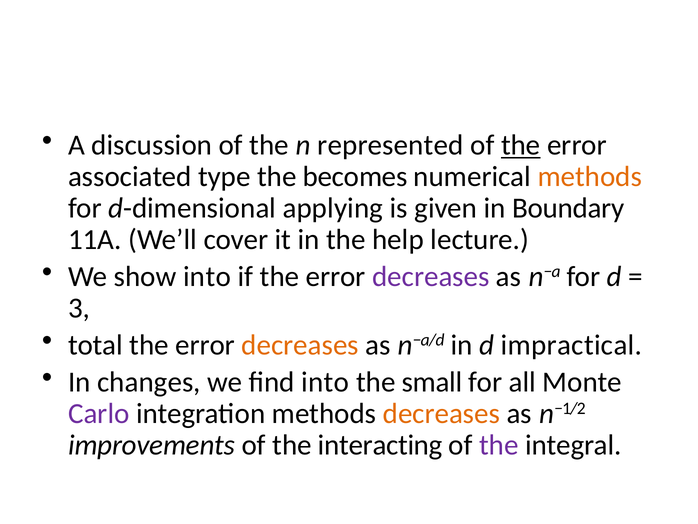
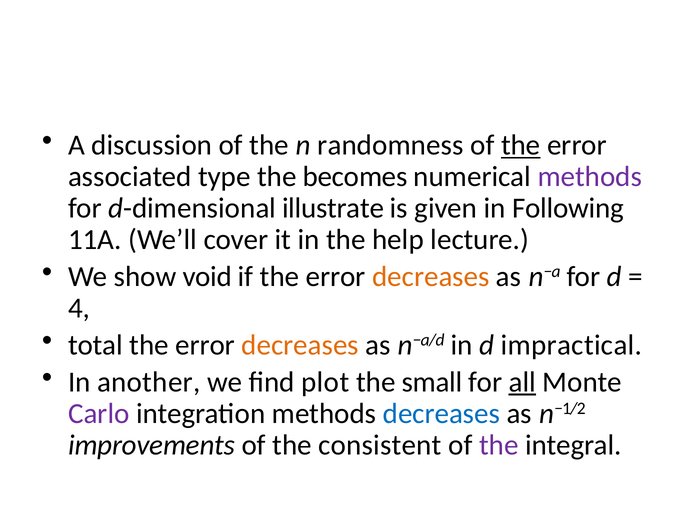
represented: represented -> randomness
methods at (590, 177) colour: orange -> purple
applying: applying -> illustrate
Boundary: Boundary -> Following
show into: into -> void
decreases at (431, 276) colour: purple -> orange
3: 3 -> 4
changes: changes -> another
find into: into -> plot
all underline: none -> present
decreases at (441, 413) colour: orange -> blue
interacting: interacting -> consistent
